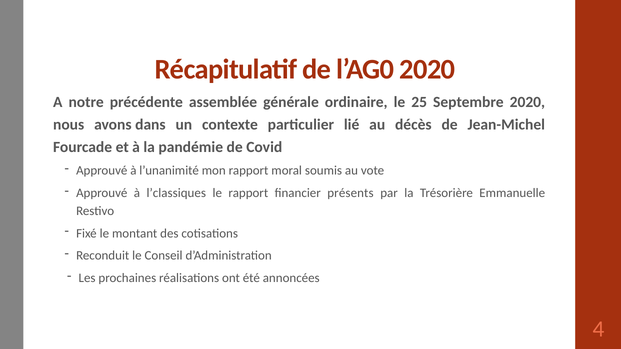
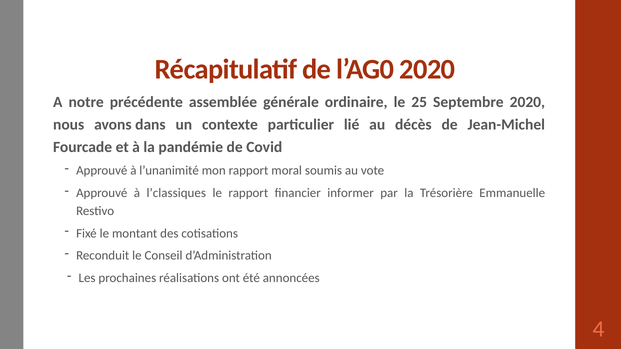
présents: présents -> informer
